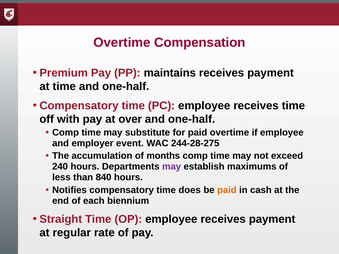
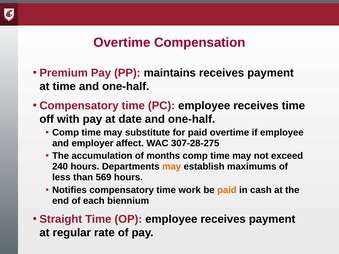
over: over -> date
event: event -> affect
244-28-275: 244-28-275 -> 307-28-275
may at (172, 167) colour: purple -> orange
840: 840 -> 569
does: does -> work
